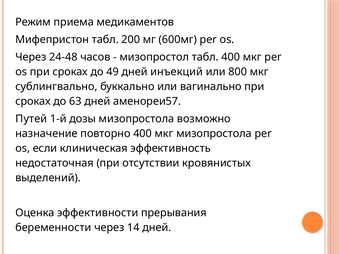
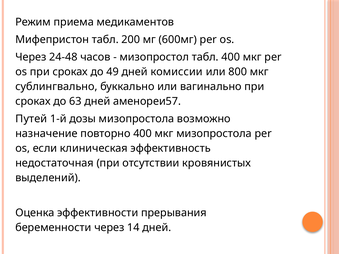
инъекций: инъекций -> комиссии
